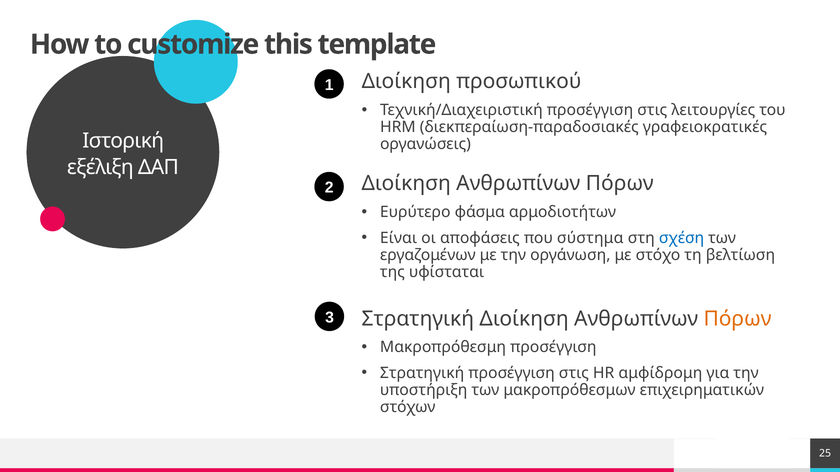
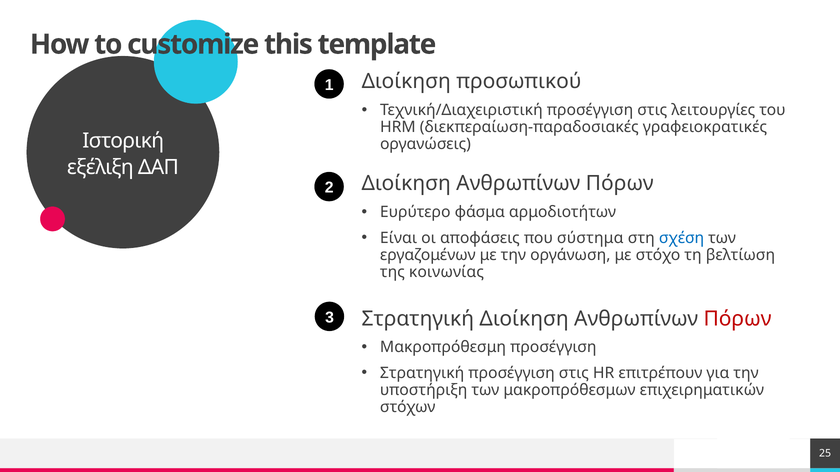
υφίσταται: υφίσταται -> κοινωνίας
Πόρων at (738, 319) colour: orange -> red
αμφίδρομη: αμφίδρομη -> επιτρέπουν
